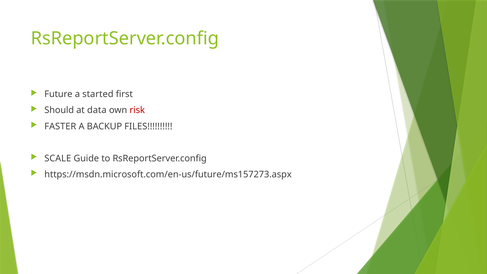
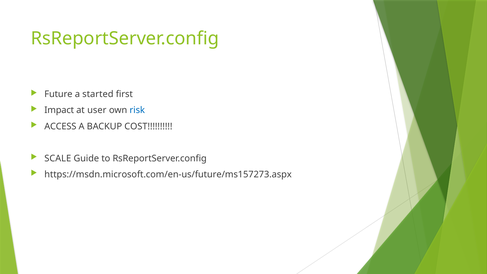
Should: Should -> Impact
data: data -> user
risk colour: red -> blue
FASTER: FASTER -> ACCESS
FILES: FILES -> COST
